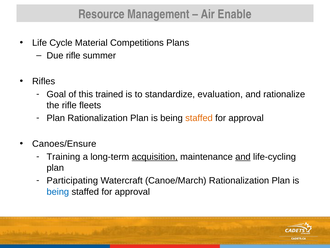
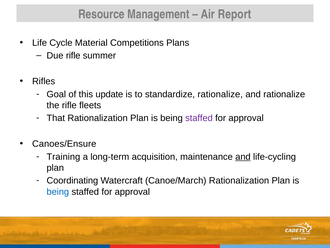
Enable: Enable -> Report
trained: trained -> update
standardize evaluation: evaluation -> rationalize
Plan at (56, 118): Plan -> That
staffed at (199, 118) colour: orange -> purple
acquisition underline: present -> none
Participating: Participating -> Coordinating
